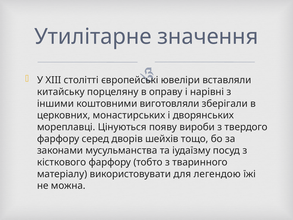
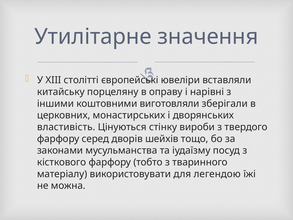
мореплавці: мореплавці -> властивість
появу: появу -> стінку
